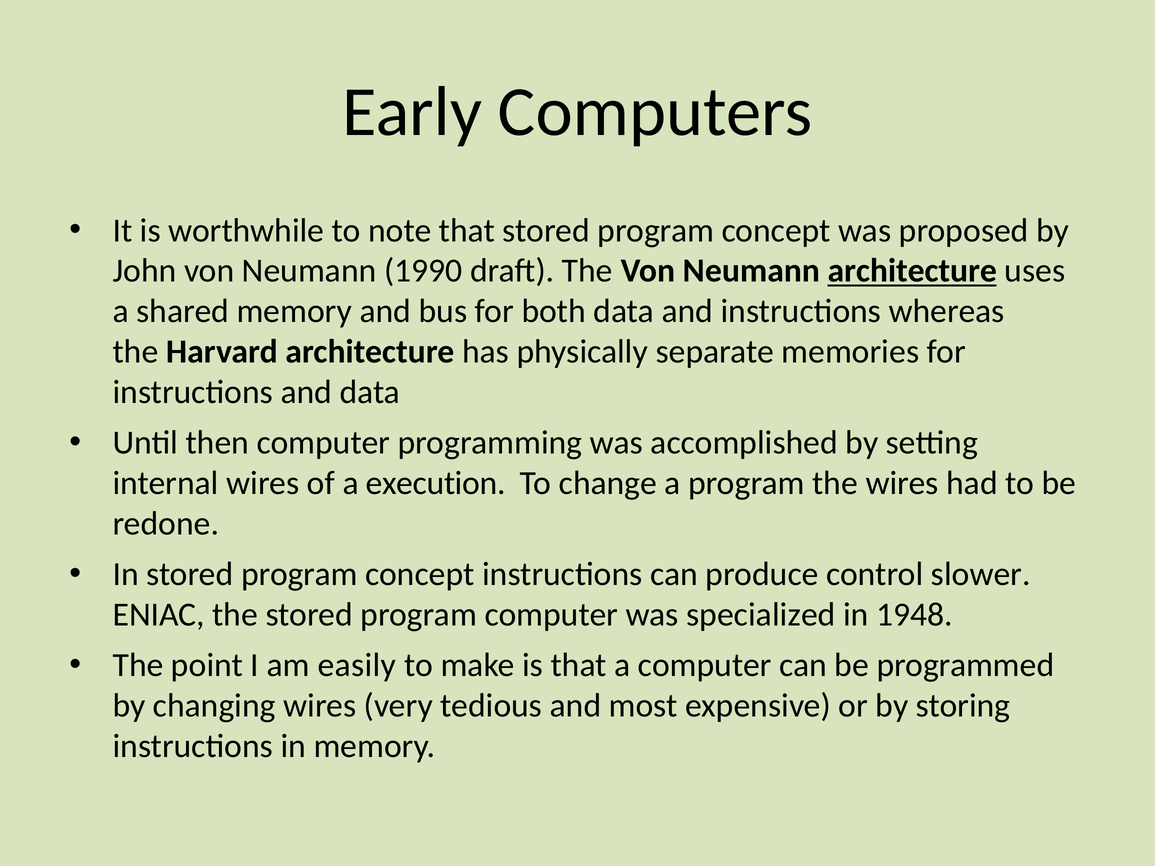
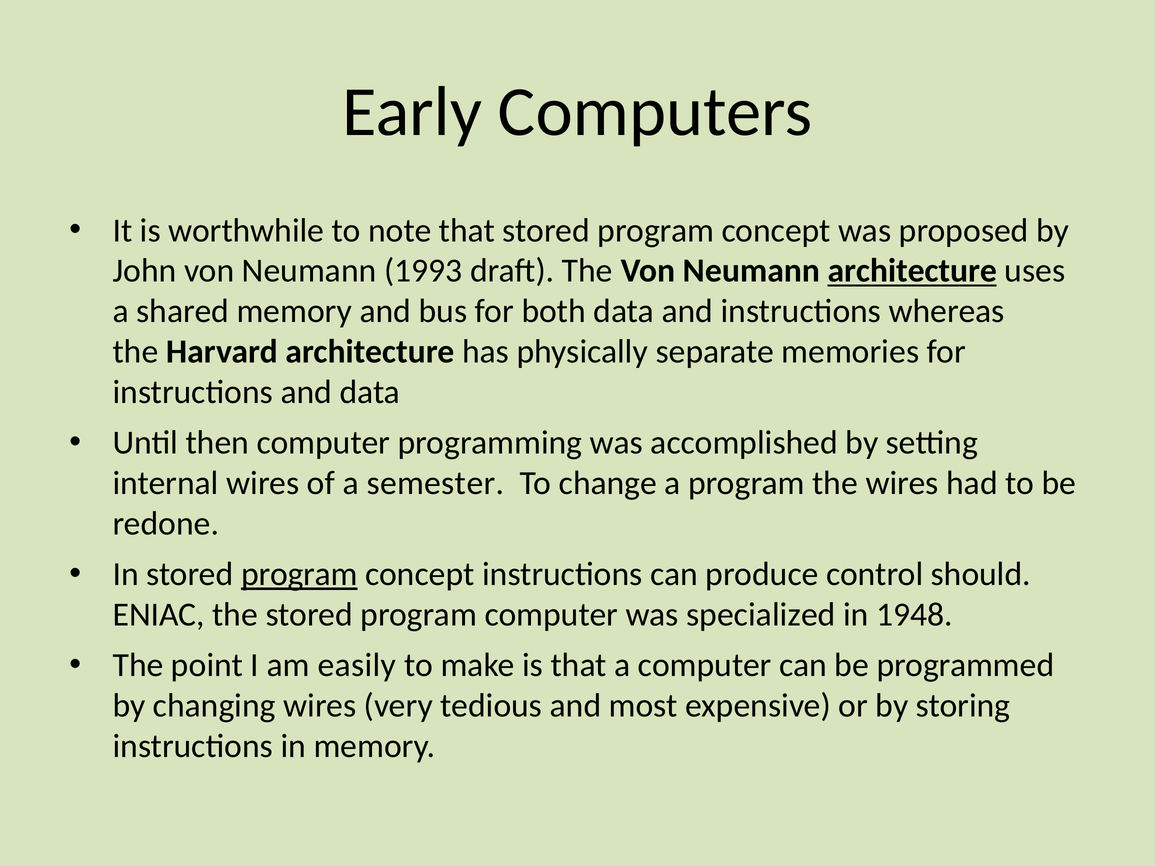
1990: 1990 -> 1993
execution: execution -> semester
program at (299, 574) underline: none -> present
slower: slower -> should
